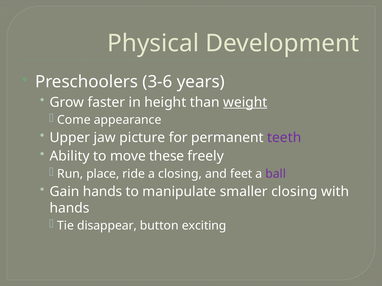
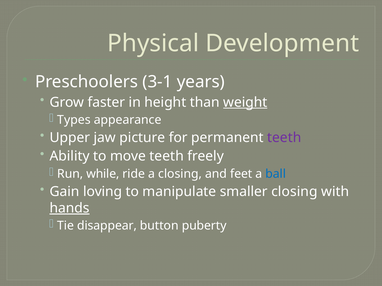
3-6: 3-6 -> 3-1
Come: Come -> Types
move these: these -> teeth
place: place -> while
ball colour: purple -> blue
Gain hands: hands -> loving
hands at (70, 208) underline: none -> present
exciting: exciting -> puberty
